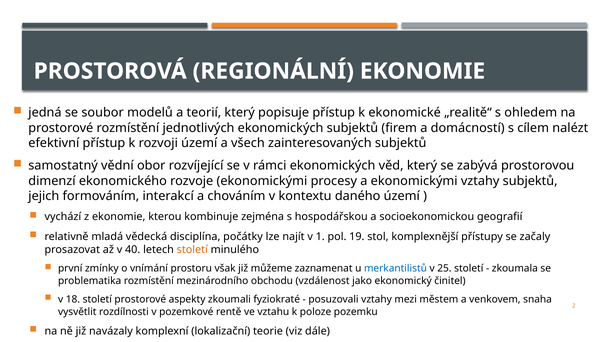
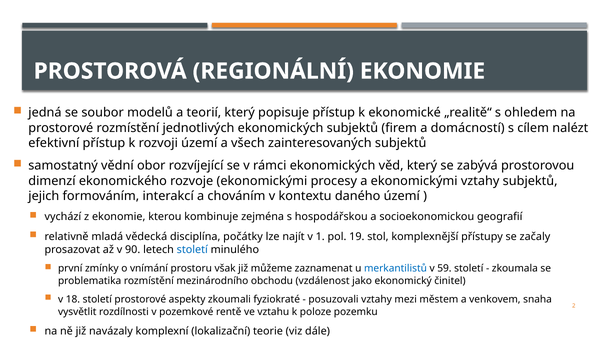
40: 40 -> 90
století at (192, 250) colour: orange -> blue
25: 25 -> 59
